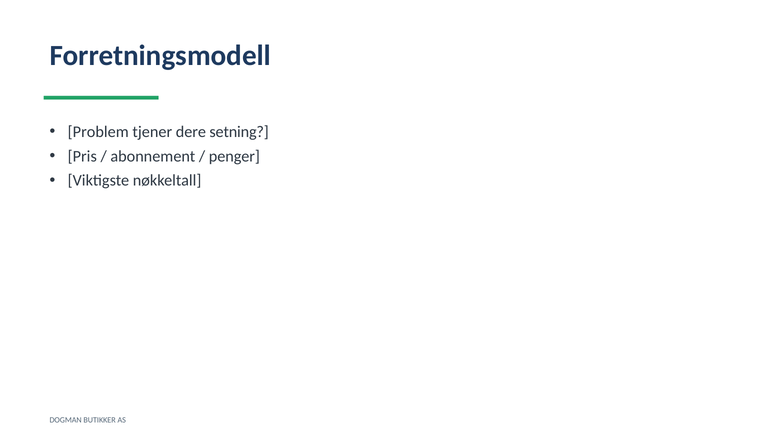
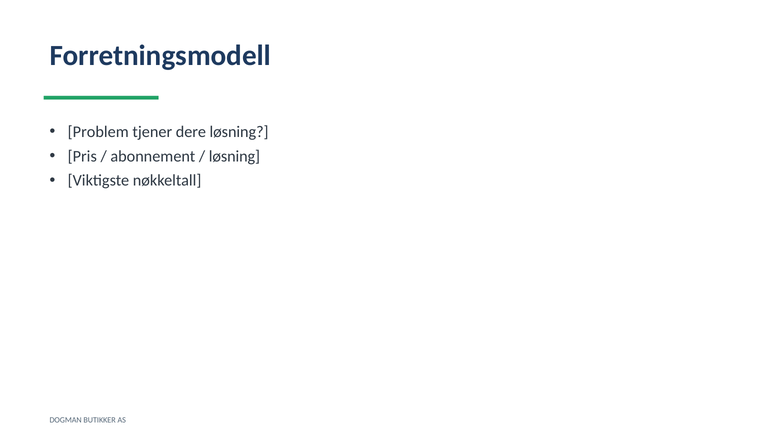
dere setning: setning -> løsning
penger at (234, 156): penger -> løsning
